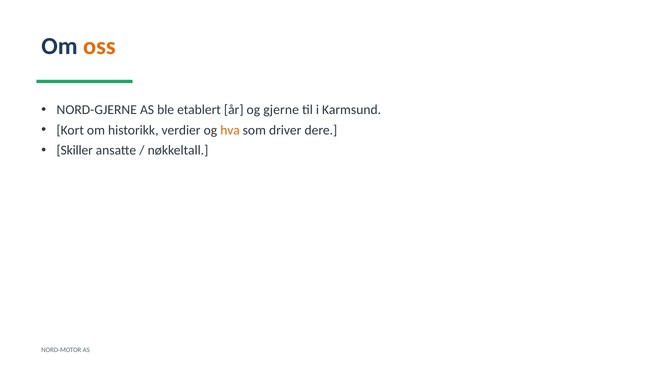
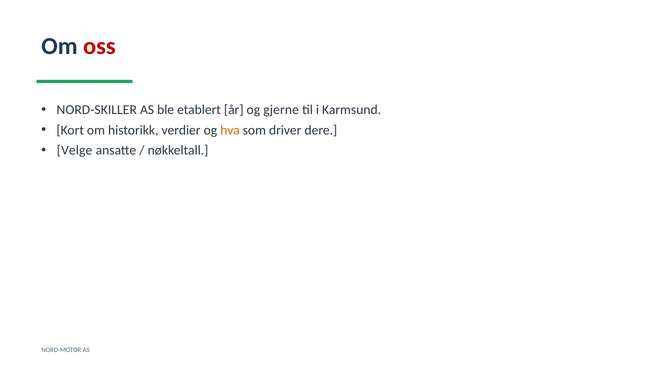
oss colour: orange -> red
NORD-GJERNE: NORD-GJERNE -> NORD-SKILLER
Skiller: Skiller -> Velge
